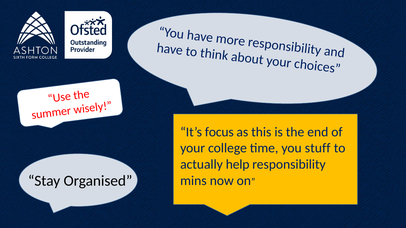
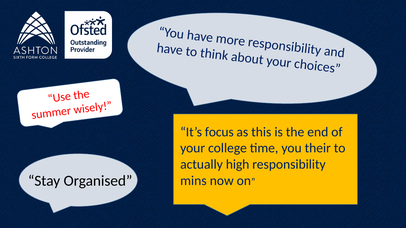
stuff: stuff -> their
help: help -> high
